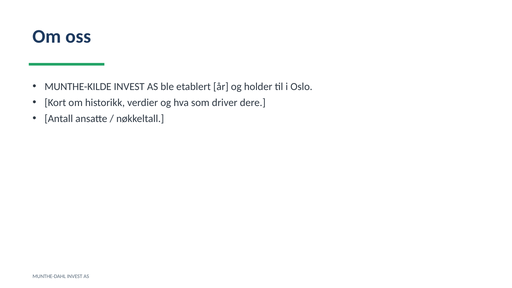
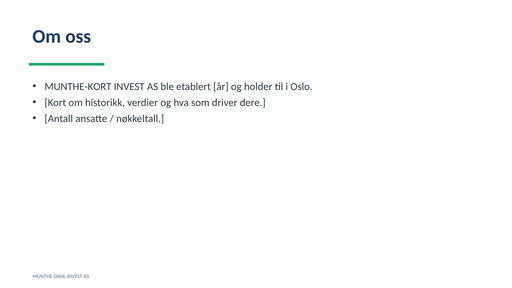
MUNTHE-KILDE: MUNTHE-KILDE -> MUNTHE-KORT
